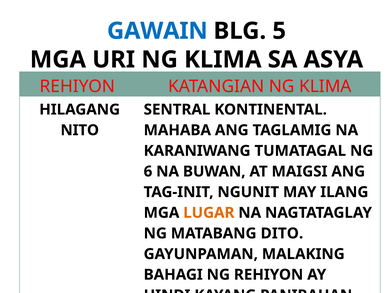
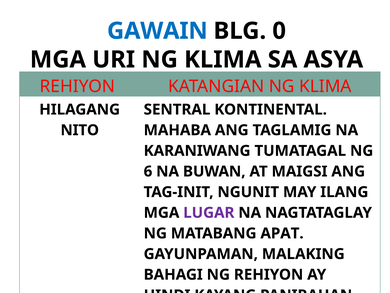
5: 5 -> 0
LUGAR colour: orange -> purple
DITO: DITO -> APAT
